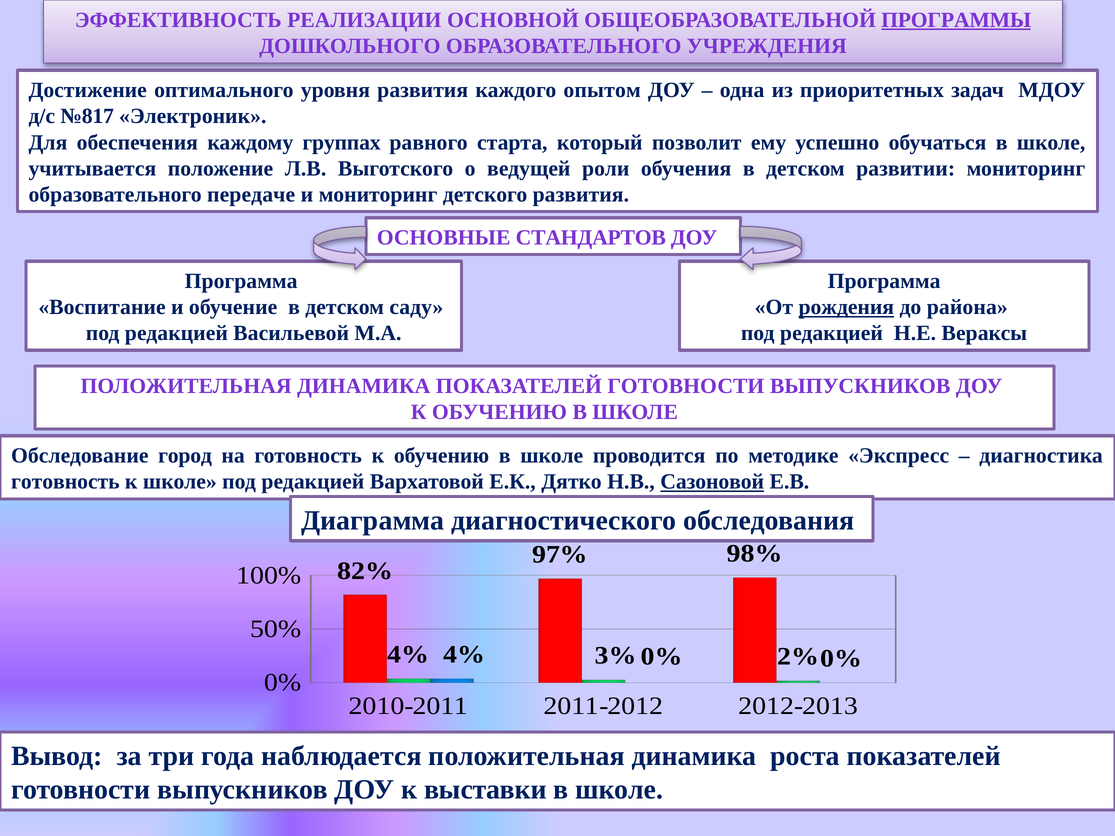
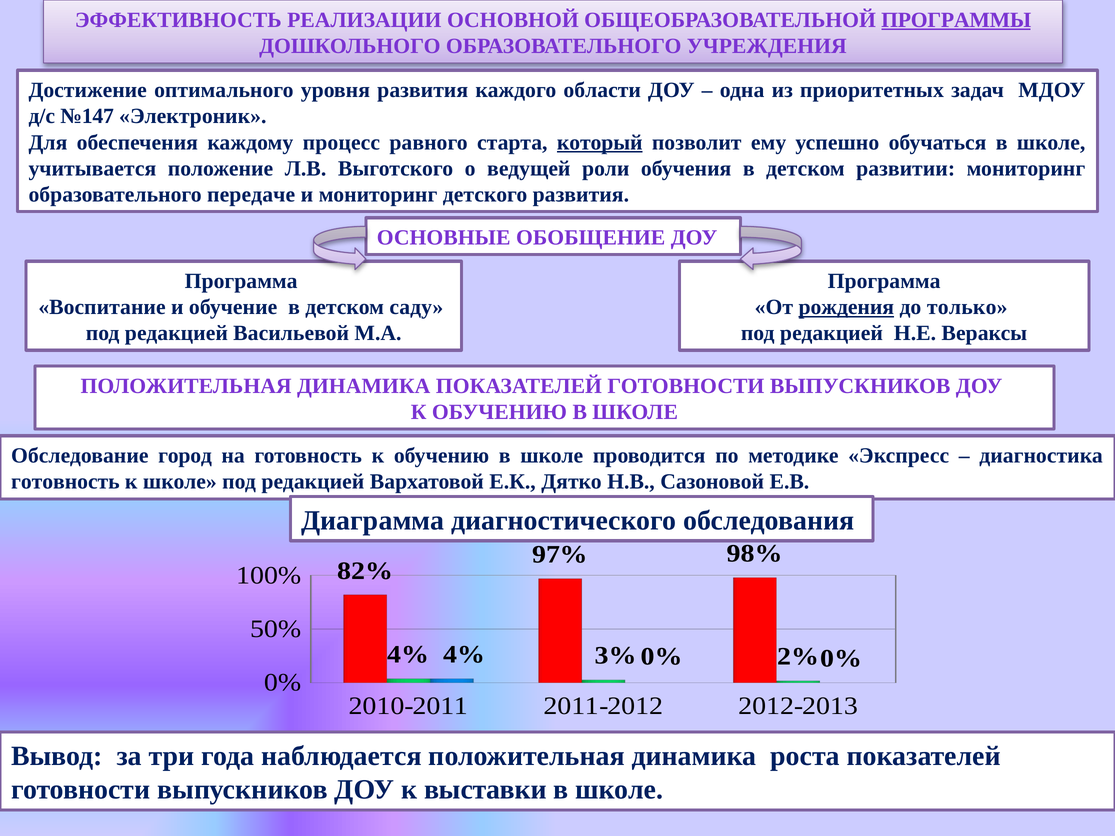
опытом: опытом -> области
№817: №817 -> №147
группах: группах -> процесс
который underline: none -> present
СТАНДАРТОВ: СТАНДАРТОВ -> ОБОБЩЕНИЕ
района: района -> только
Сазоновой underline: present -> none
